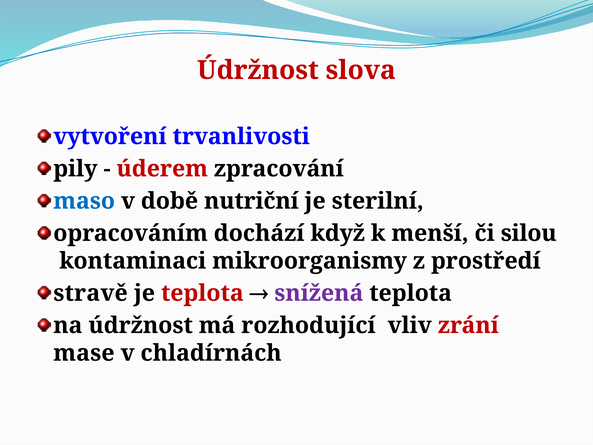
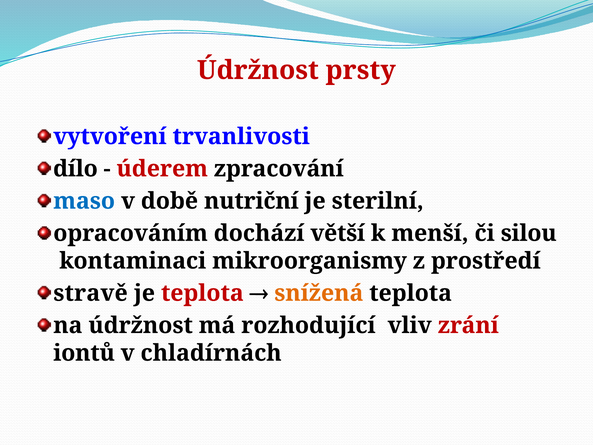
slova: slova -> prsty
pily: pily -> dílo
když: když -> větší
snížená colour: purple -> orange
mase: mase -> iontů
